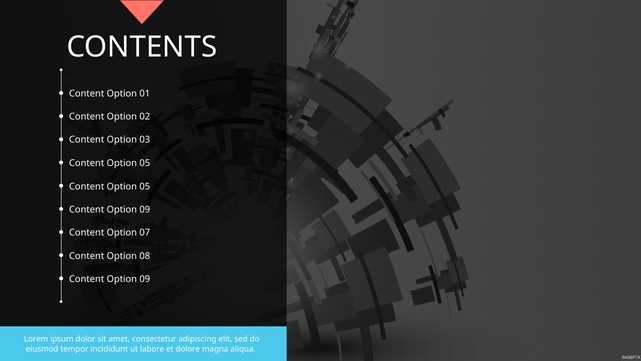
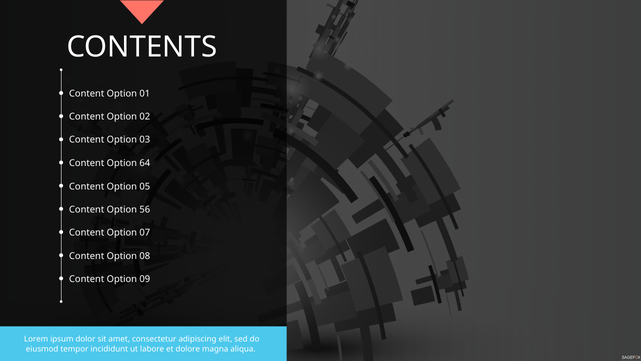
05 at (145, 163): 05 -> 64
09 at (145, 209): 09 -> 56
